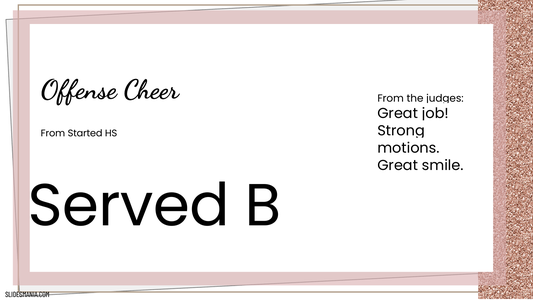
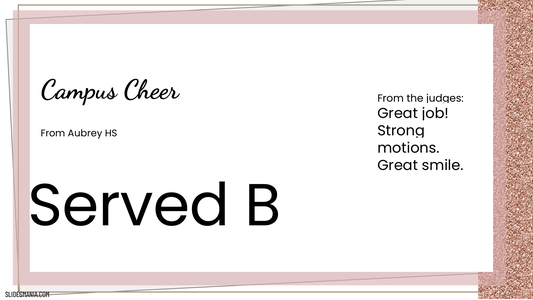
Offense: Offense -> Campus
Started: Started -> Aubrey
